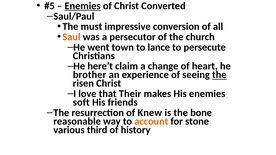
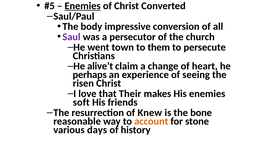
must: must -> body
Saul colour: orange -> purple
lance: lance -> them
here’t: here’t -> alive’t
brother: brother -> perhaps
the at (219, 75) underline: present -> none
third: third -> days
